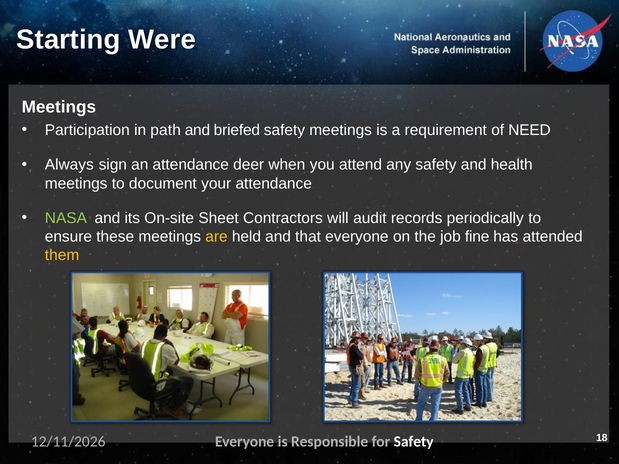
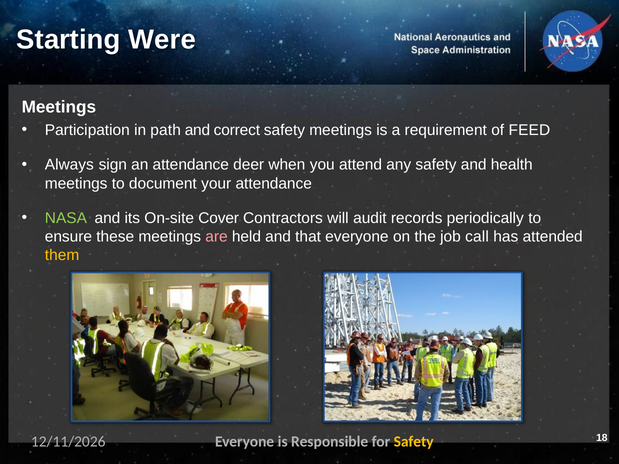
briefed: briefed -> correct
NEED: NEED -> FEED
Sheet: Sheet -> Cover
are colour: yellow -> pink
fine: fine -> call
Safety at (414, 442) colour: white -> yellow
